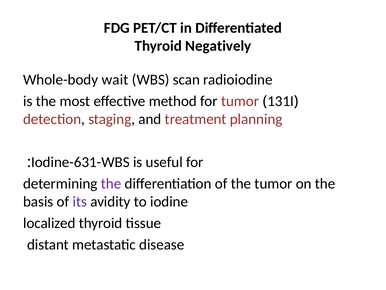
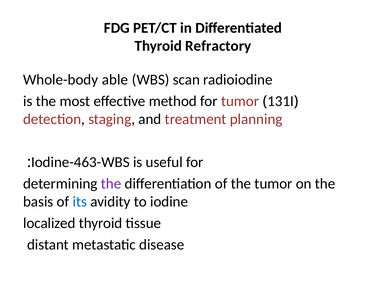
Negatively: Negatively -> Refractory
wait: wait -> able
Iodine-631-WBS: Iodine-631-WBS -> Iodine-463-WBS
its colour: purple -> blue
